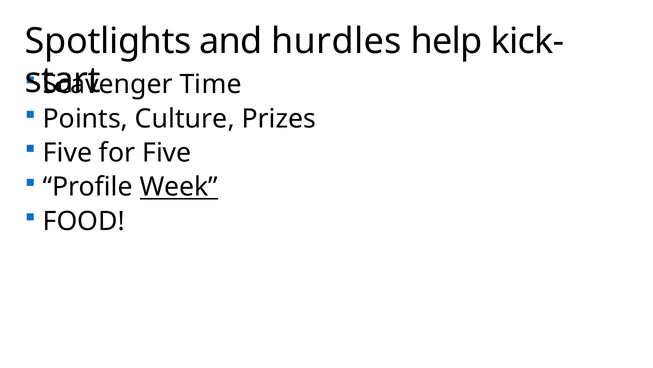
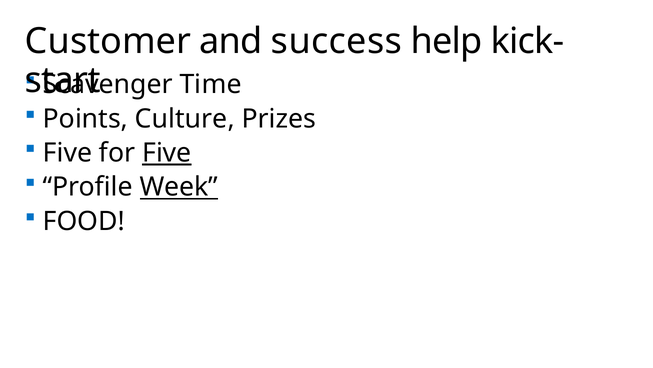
Spotlights: Spotlights -> Customer
hurdles: hurdles -> success
Five at (167, 153) underline: none -> present
